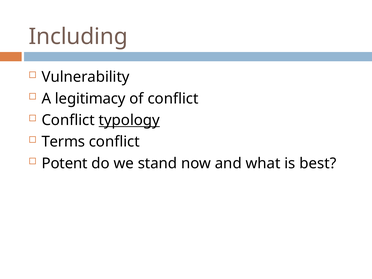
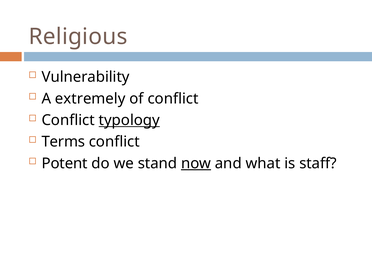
Including: Including -> Religious
legitimacy: legitimacy -> extremely
now underline: none -> present
best: best -> staff
